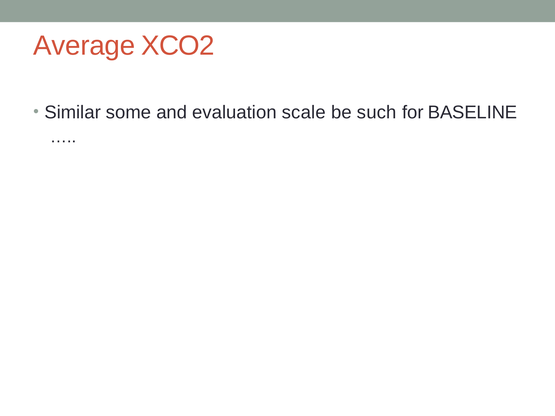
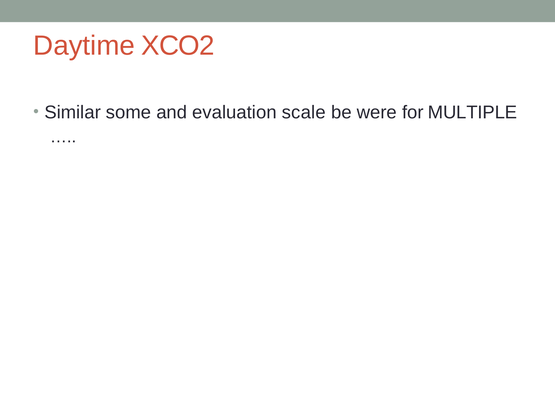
Average: Average -> Daytime
such: such -> were
BASELINE: BASELINE -> MULTIPLE
